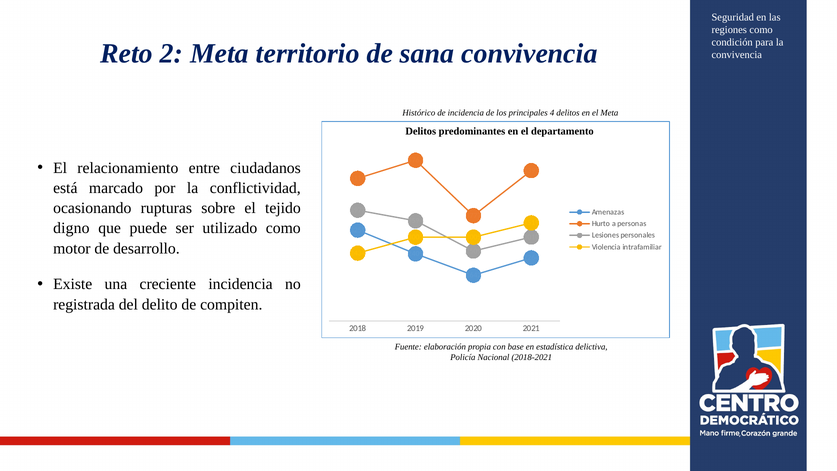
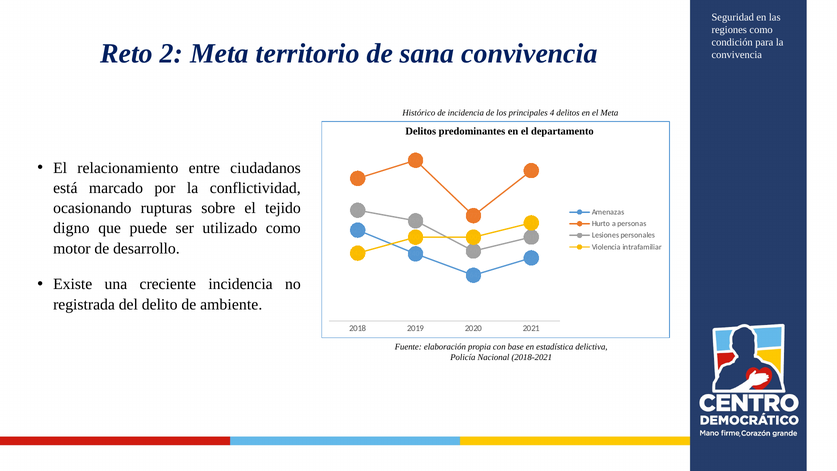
compiten: compiten -> ambiente
